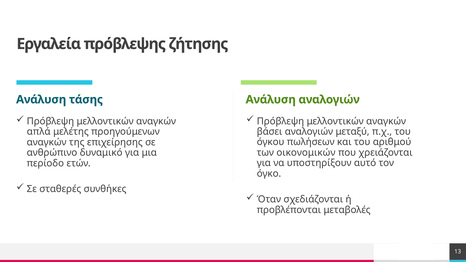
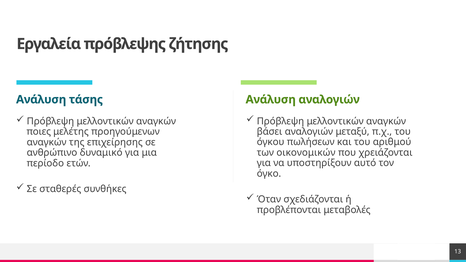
απλά: απλά -> ποιες
